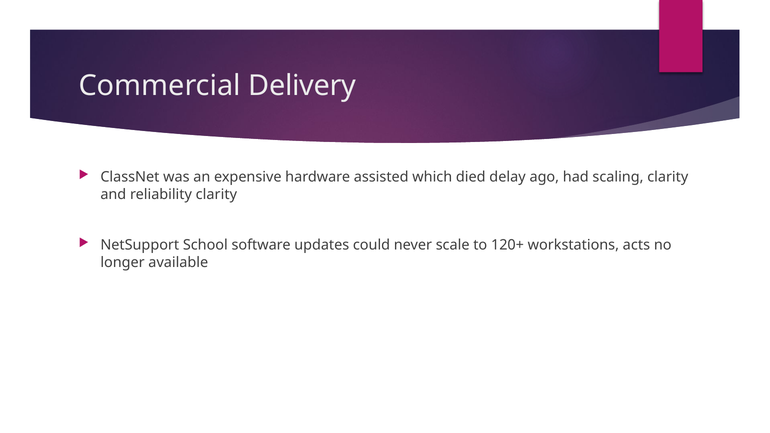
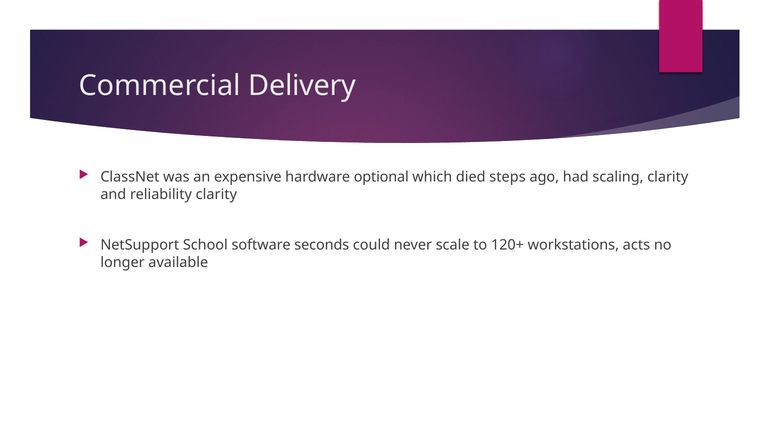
assisted: assisted -> optional
delay: delay -> steps
updates: updates -> seconds
